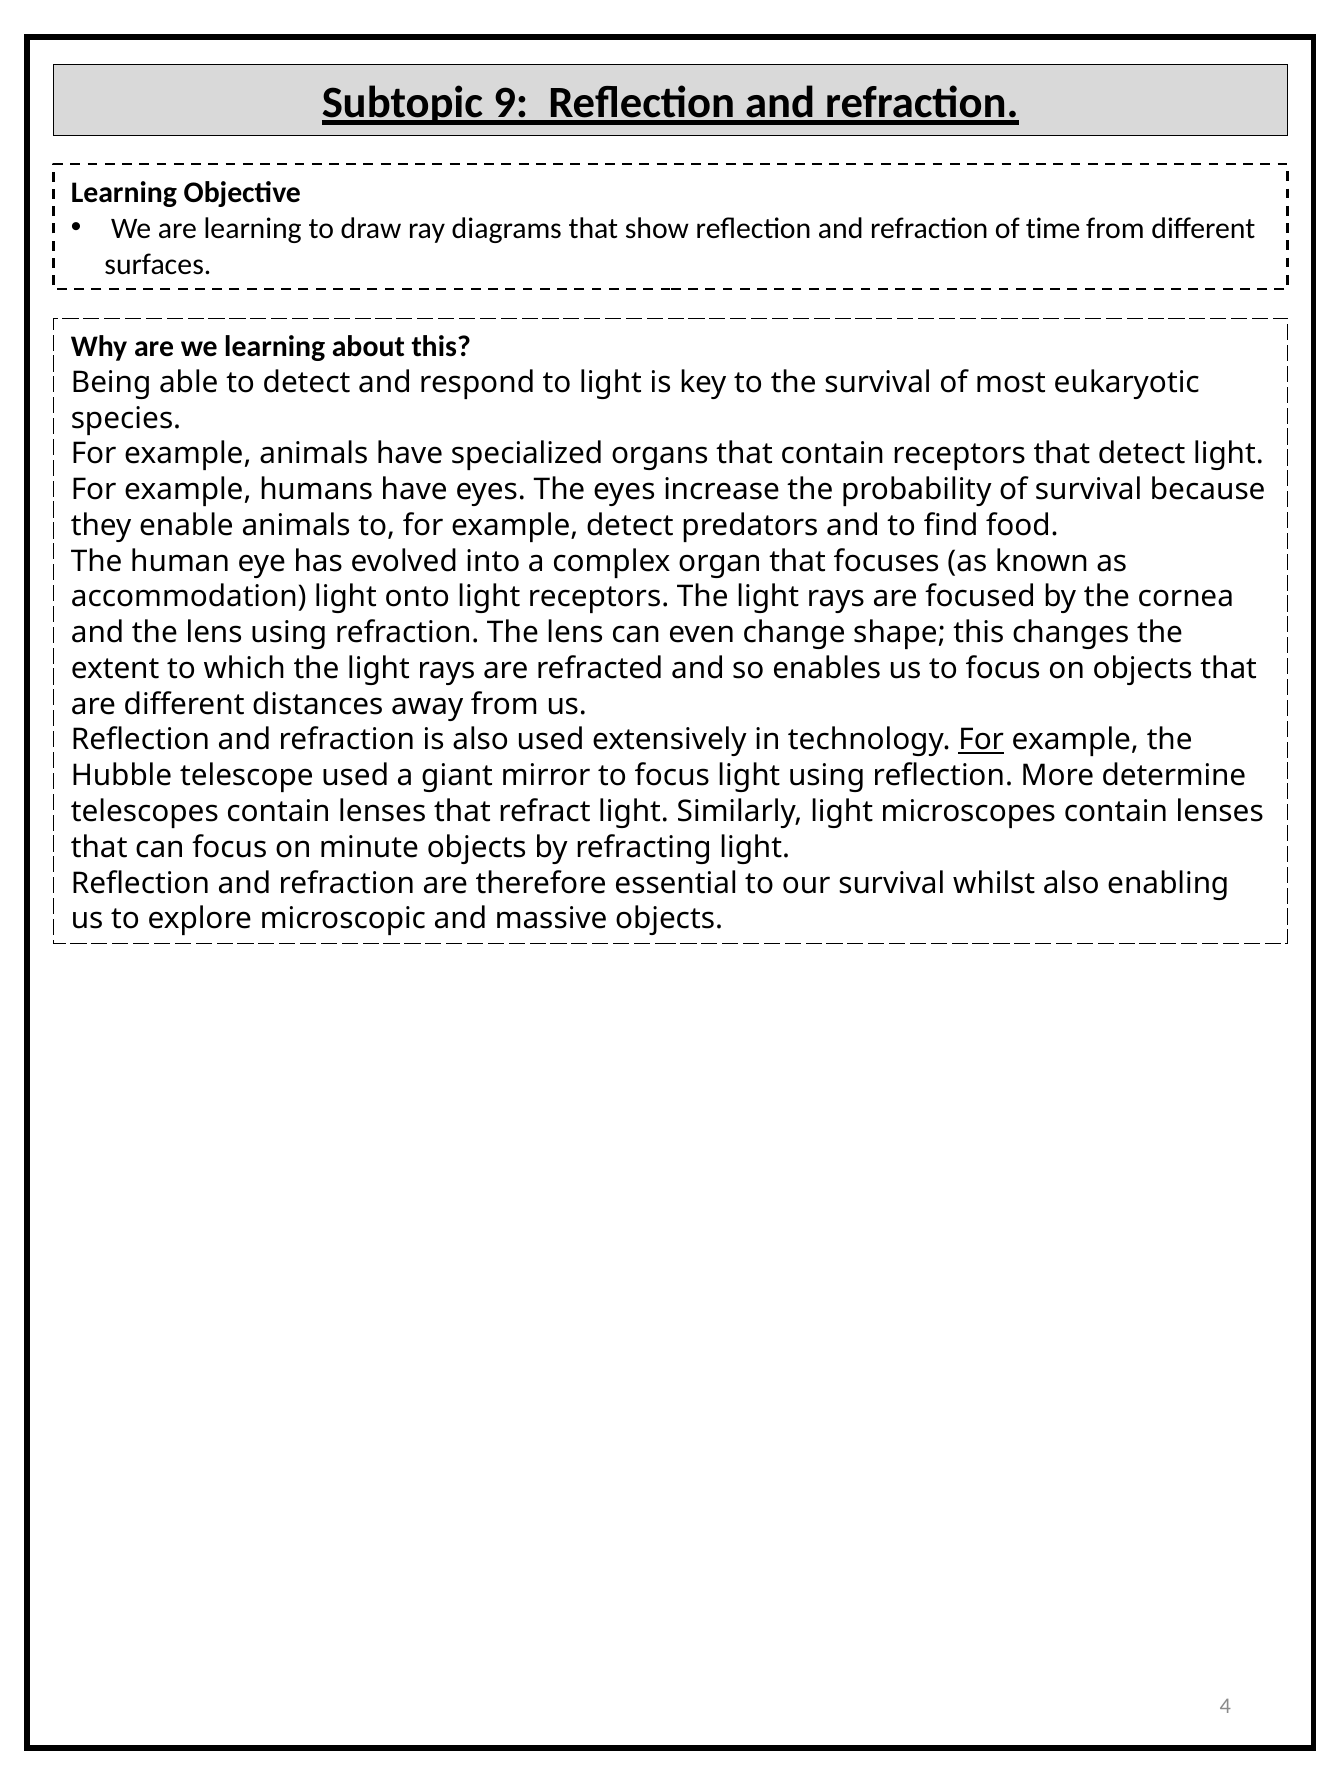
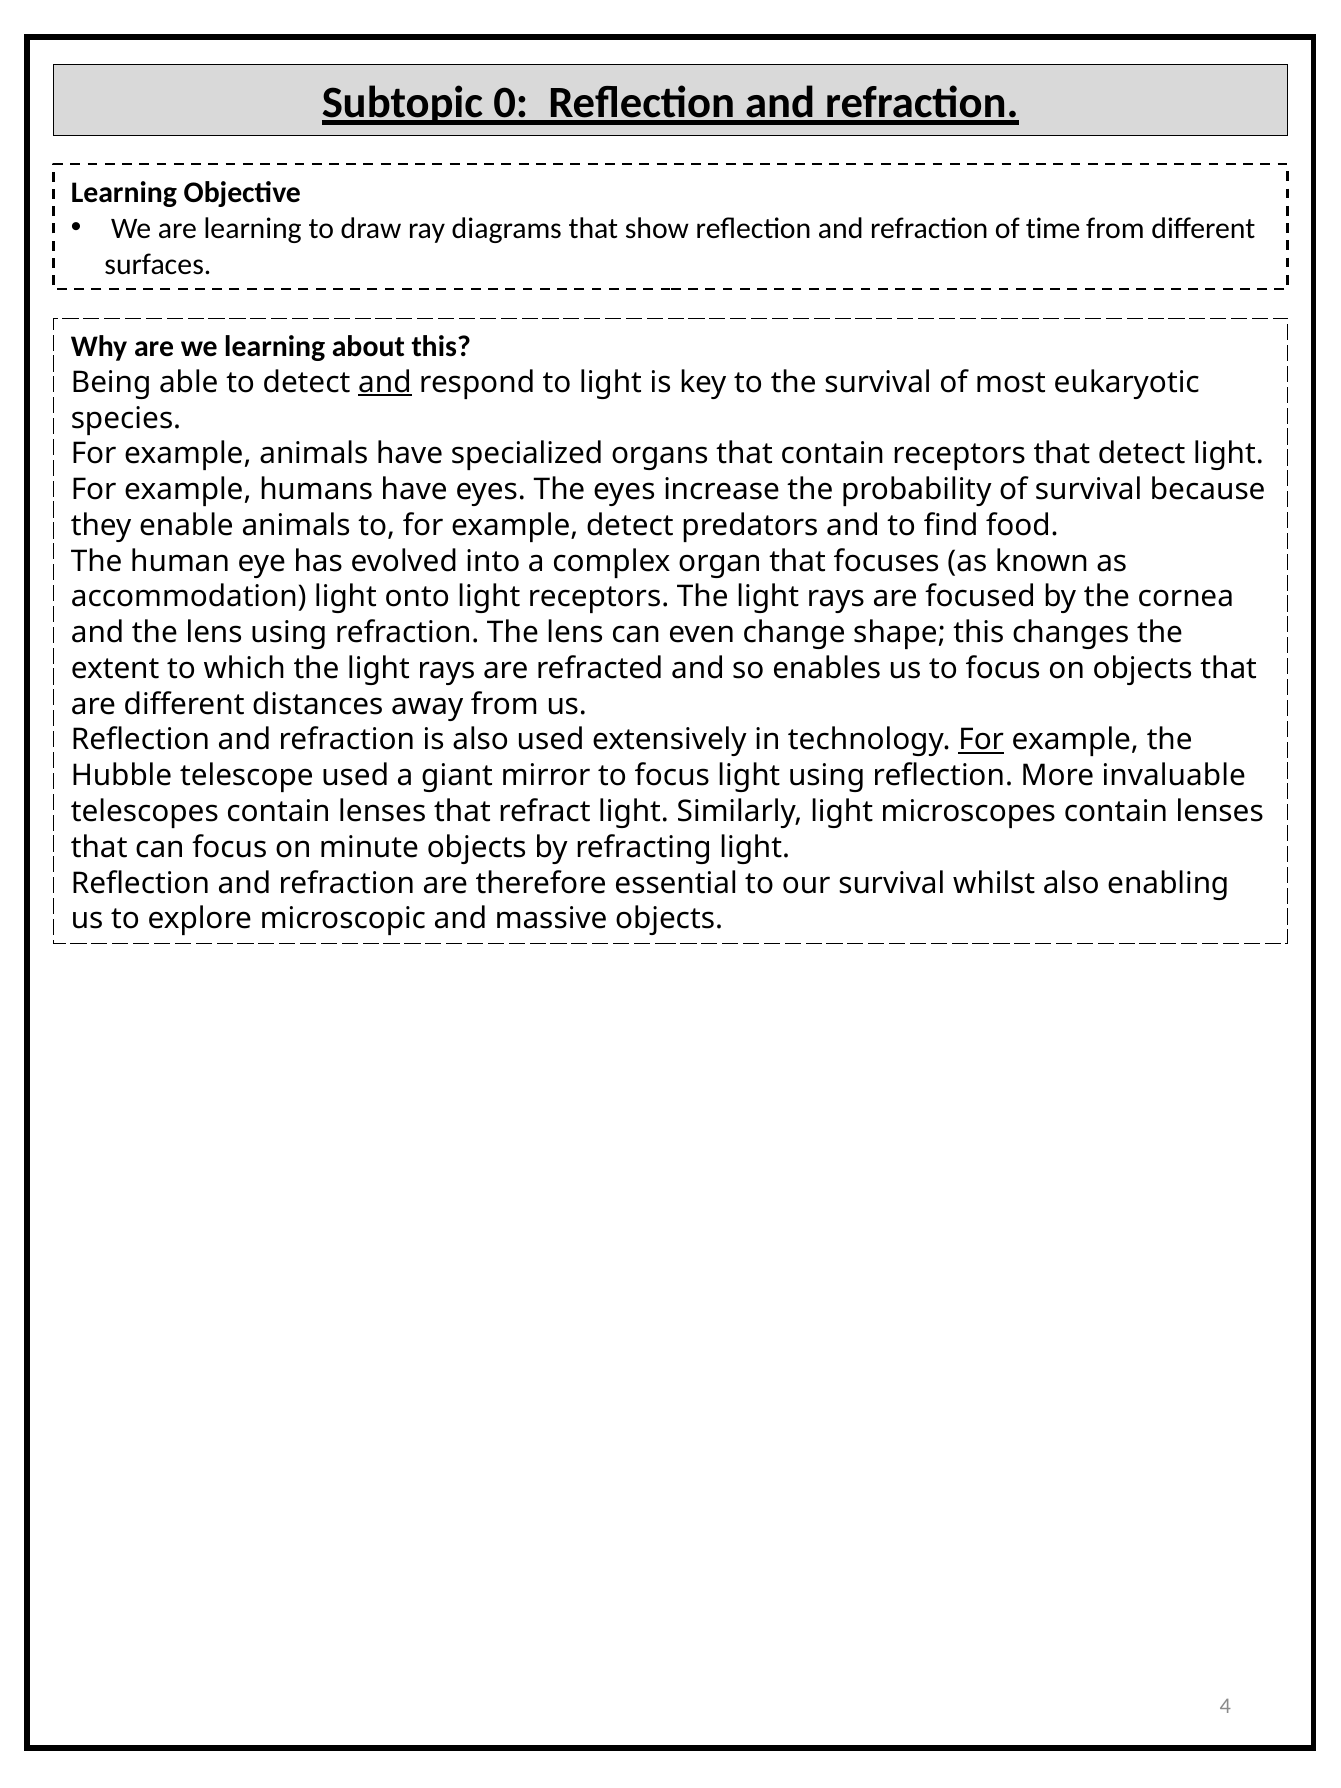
9: 9 -> 0
and at (385, 383) underline: none -> present
determine: determine -> invaluable
